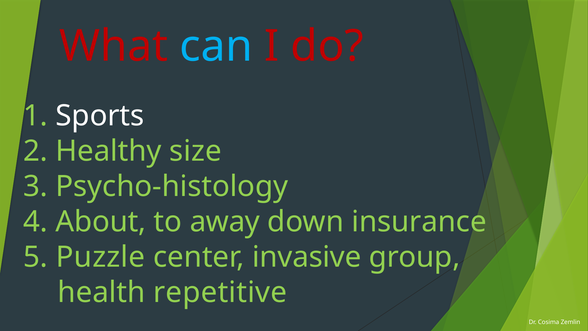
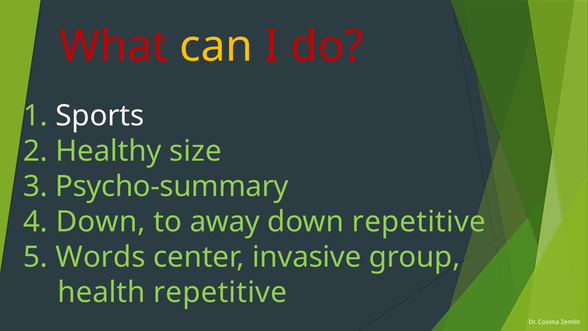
can colour: light blue -> yellow
Psycho-histology: Psycho-histology -> Psycho-summary
4 About: About -> Down
down insurance: insurance -> repetitive
Puzzle: Puzzle -> Words
